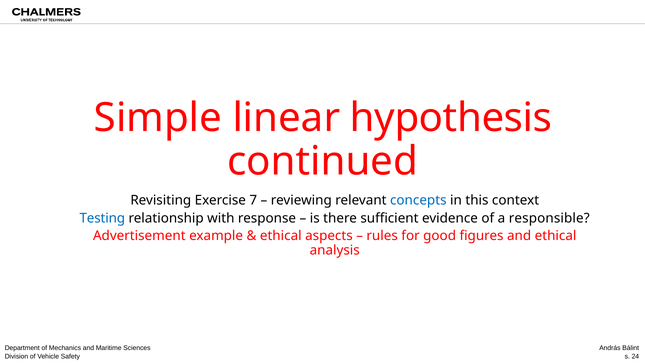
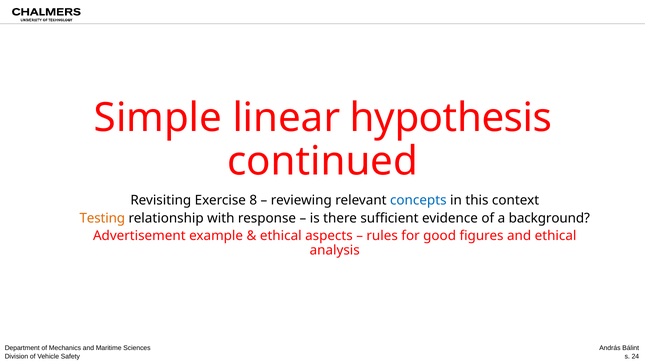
7: 7 -> 8
Testing colour: blue -> orange
responsible: responsible -> background
